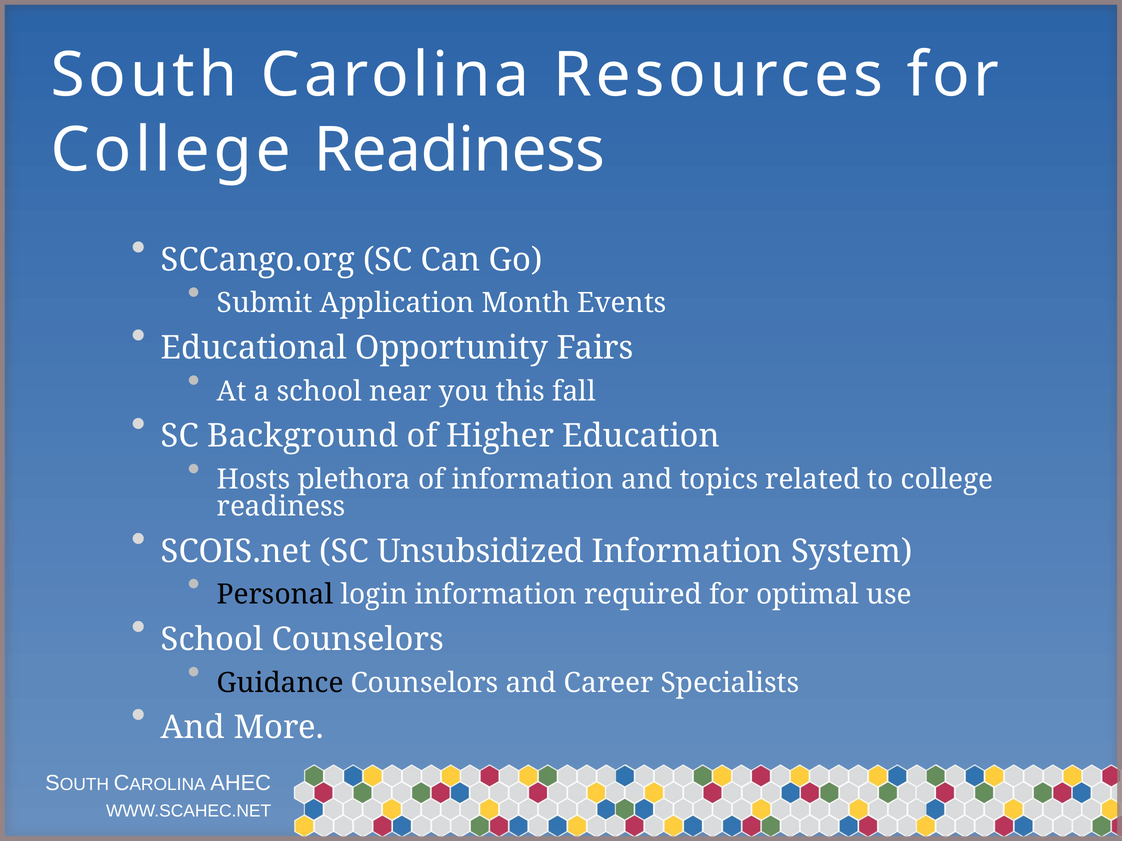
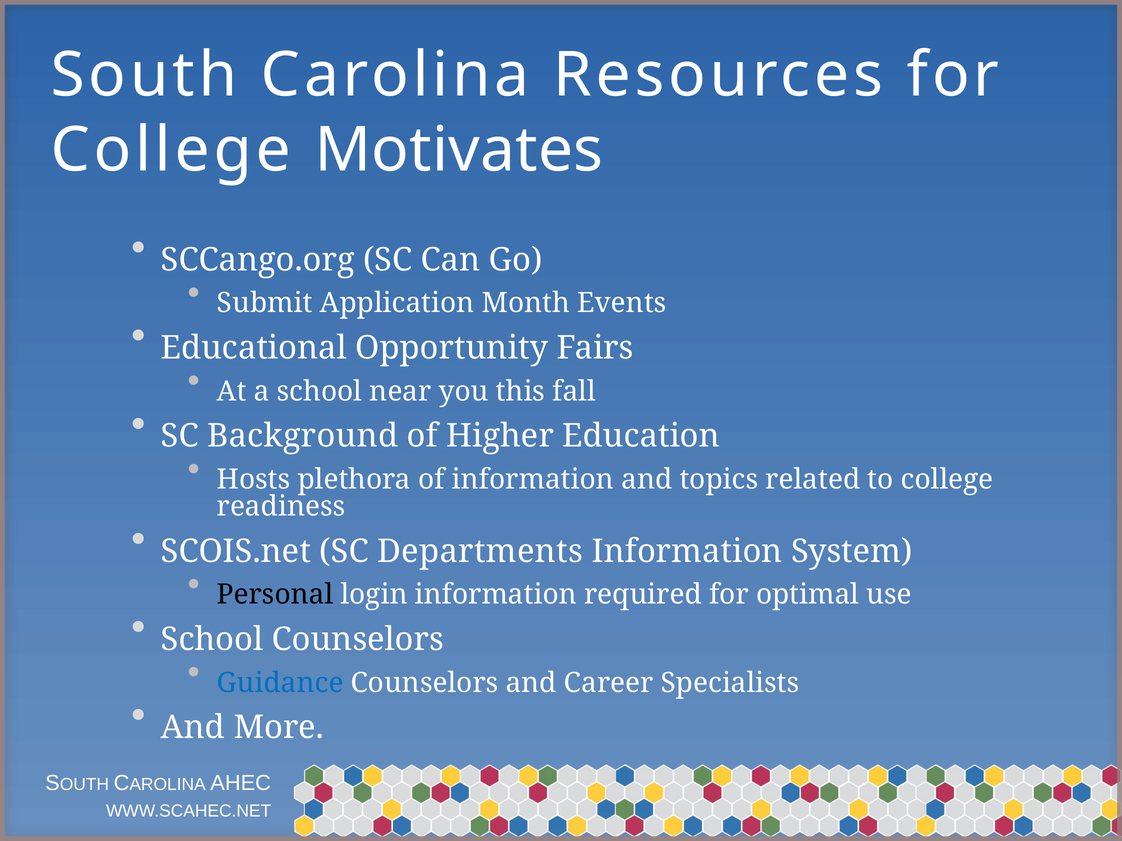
Readiness at (459, 150): Readiness -> Motivates
Unsubsidized: Unsubsidized -> Departments
Guidance colour: black -> blue
